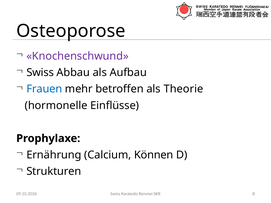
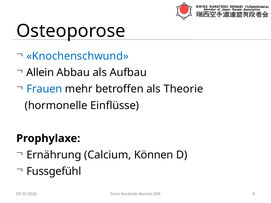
Knochenschwund colour: purple -> blue
Swiss at (40, 73): Swiss -> Allein
Strukturen: Strukturen -> Fussgefühl
